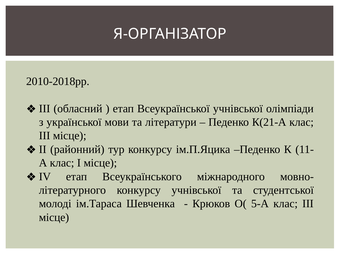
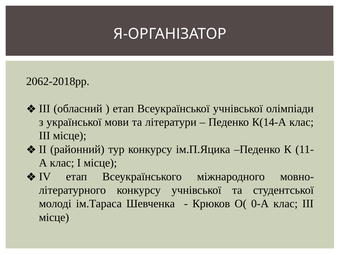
2010-2018рр: 2010-2018рр -> 2062-2018рр
К(21-А: К(21-А -> К(14-А
5-А: 5-А -> 0-А
